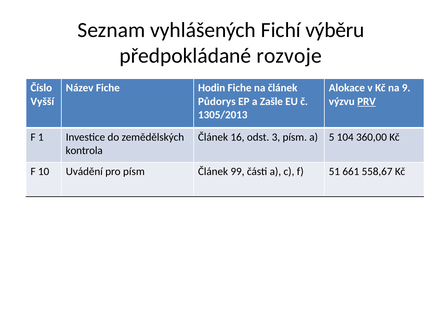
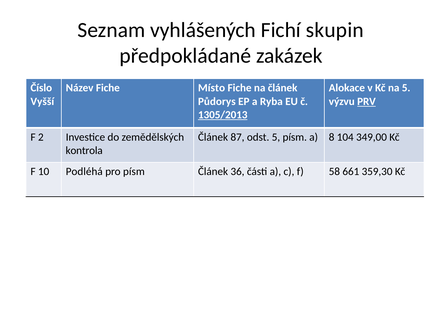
výběru: výběru -> skupin
rozvoje: rozvoje -> zakázek
Hodin: Hodin -> Místo
na 9: 9 -> 5
Zašle: Zašle -> Ryba
1305/2013 underline: none -> present
1: 1 -> 2
16: 16 -> 87
odst 3: 3 -> 5
5: 5 -> 8
360,00: 360,00 -> 349,00
Uvádění: Uvádění -> Podléhá
99: 99 -> 36
51: 51 -> 58
558,67: 558,67 -> 359,30
